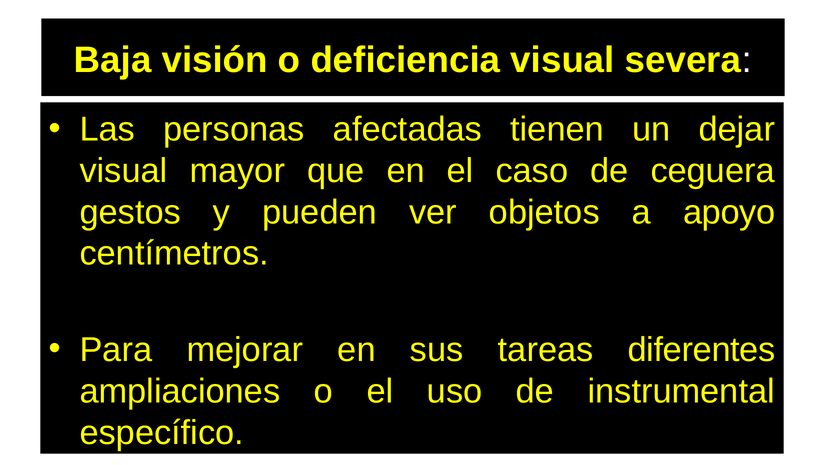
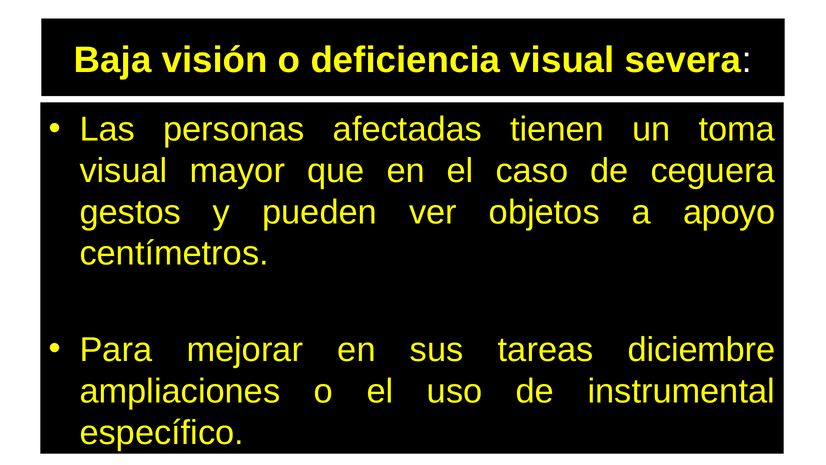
dejar: dejar -> toma
diferentes: diferentes -> diciembre
